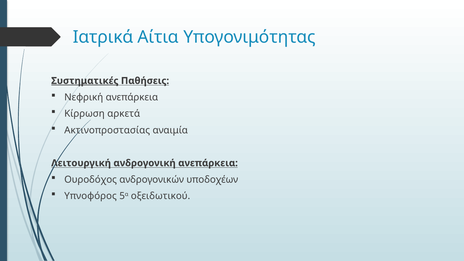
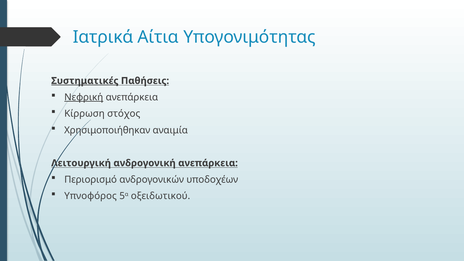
Νεφρική underline: none -> present
αρκετά: αρκετά -> στόχος
Ακτινοπροστασίας: Ακτινοπροστασίας -> Χρησιμοποιήθηκαν
Ουροδόχος: Ουροδόχος -> Περιορισμό
